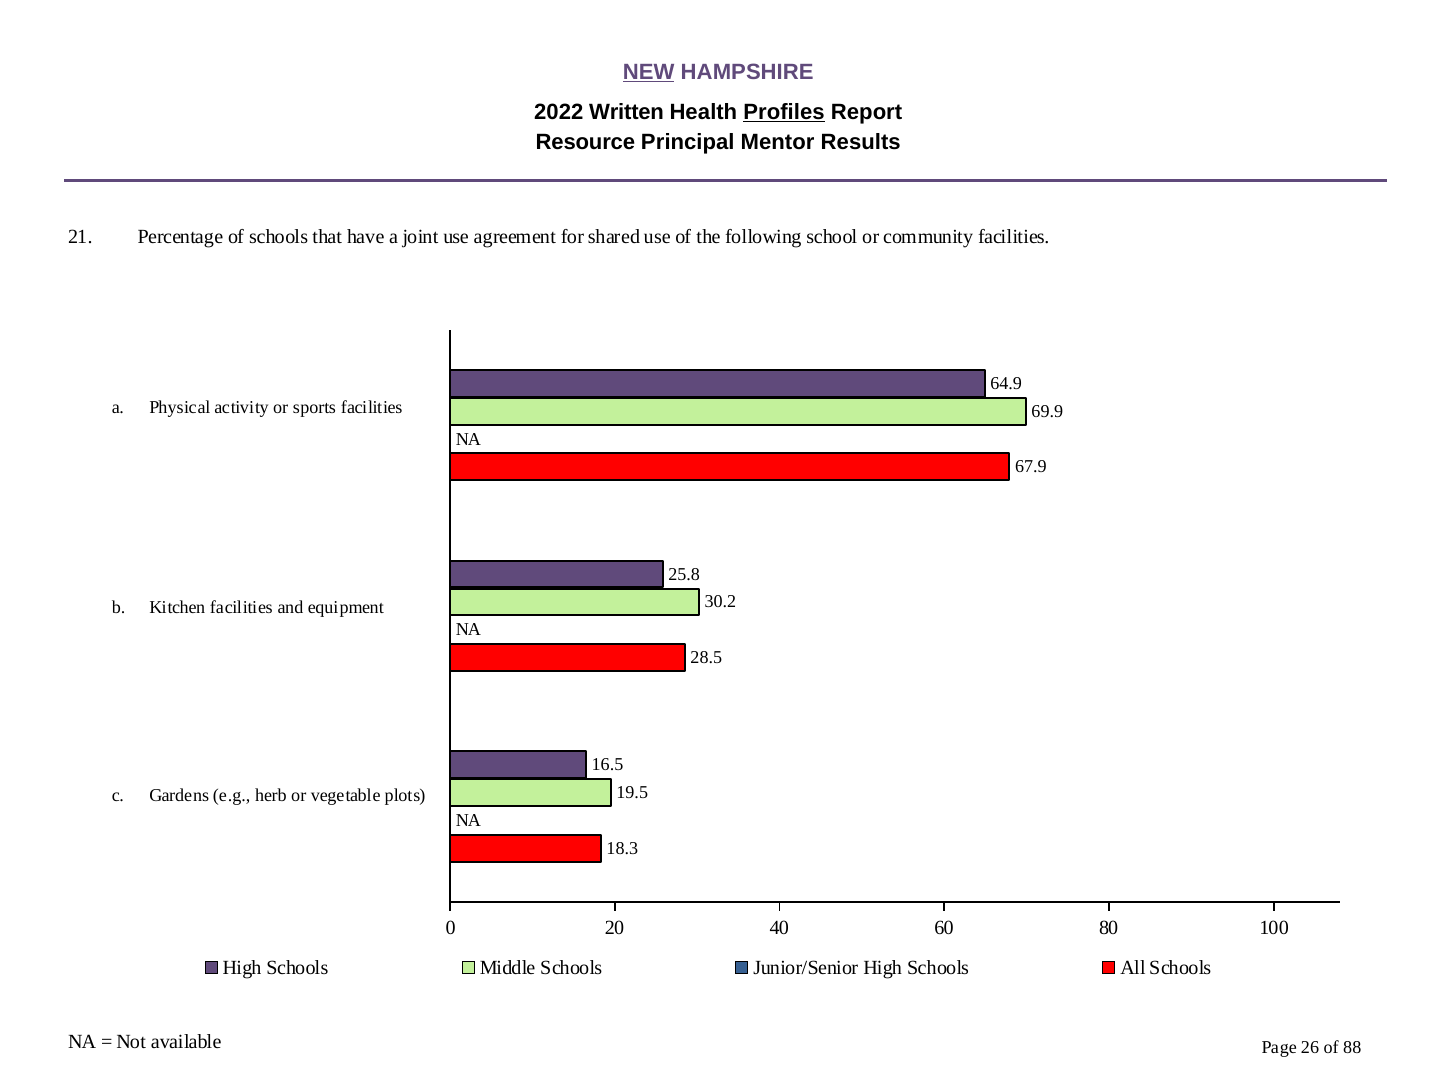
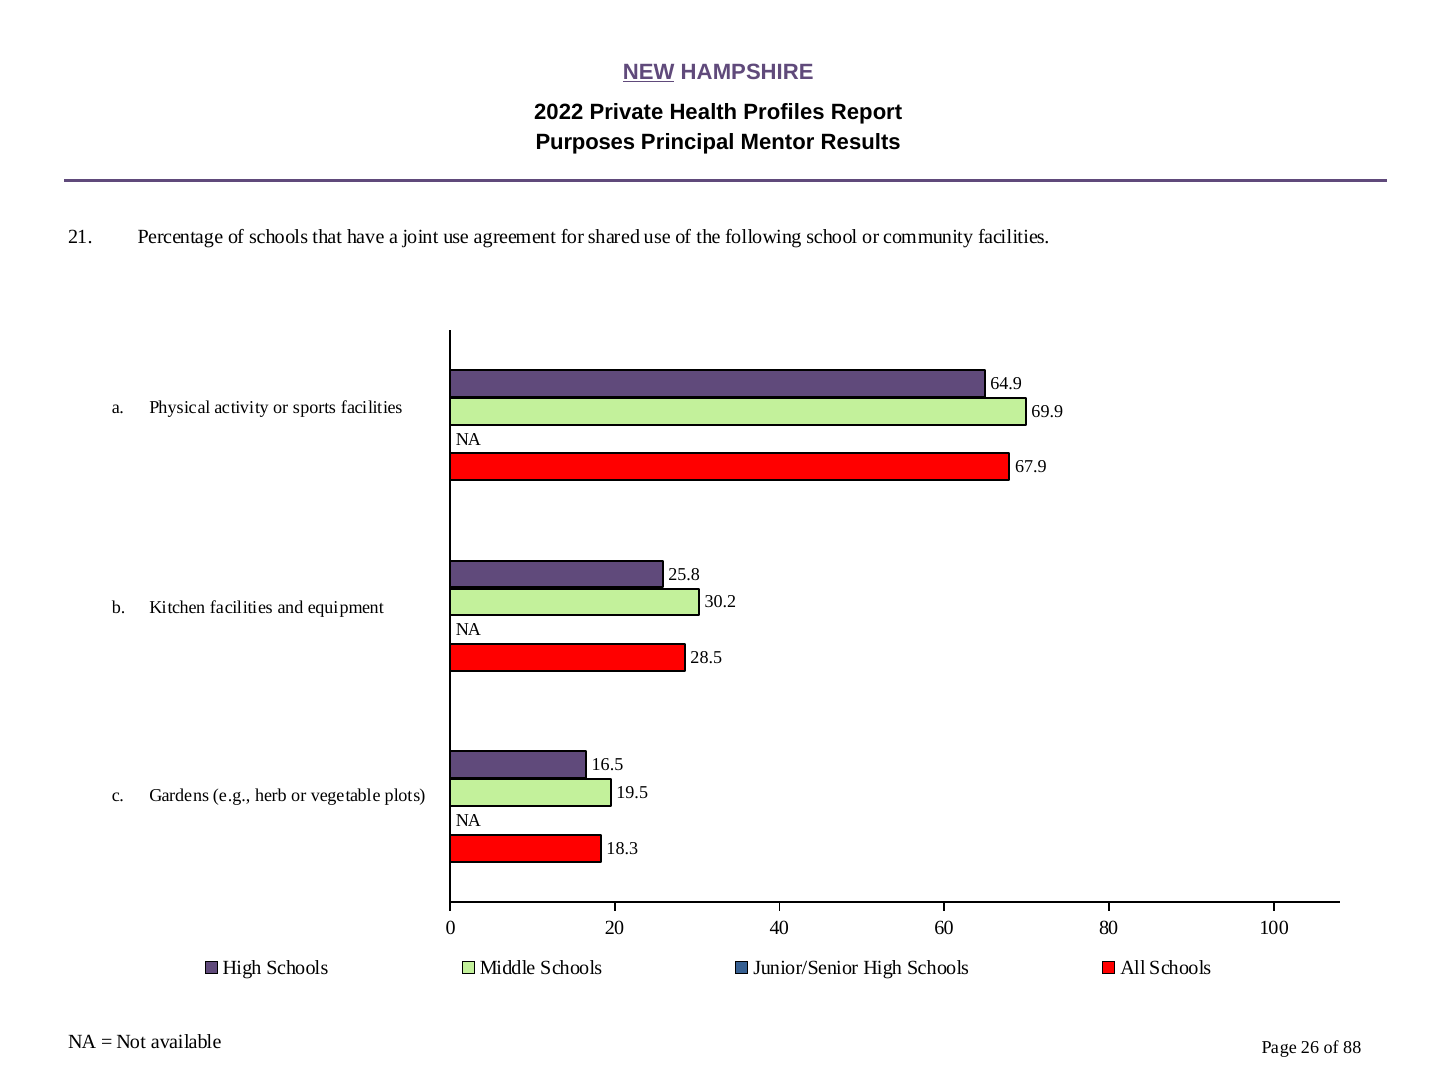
Written: Written -> Private
Profiles underline: present -> none
Resource: Resource -> Purposes
